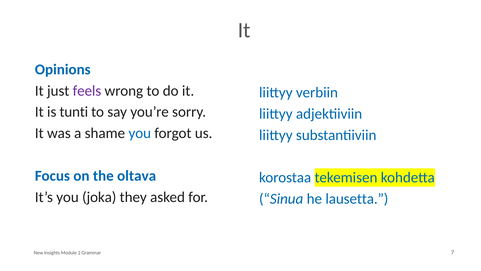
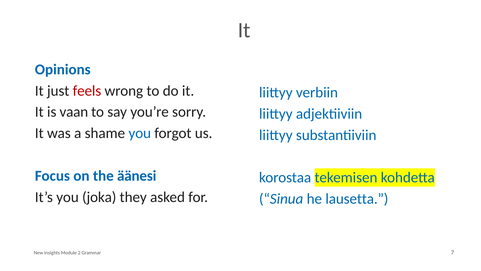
feels colour: purple -> red
tunti: tunti -> vaan
oltava: oltava -> äänesi
